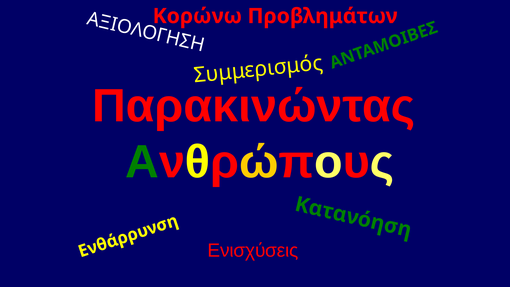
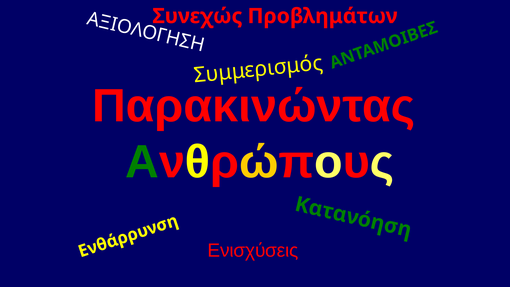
Κορώνω: Κορώνω -> Συνεχώς
